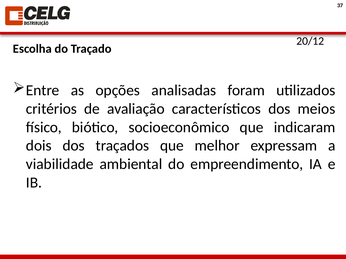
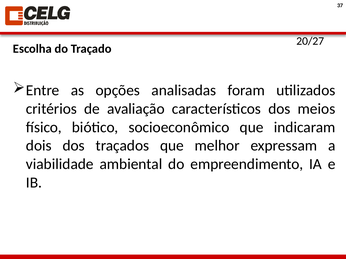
20/12: 20/12 -> 20/27
